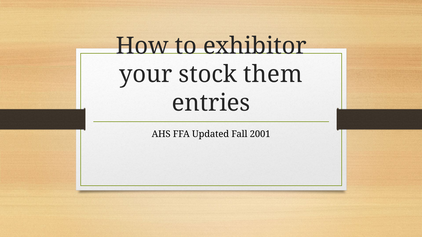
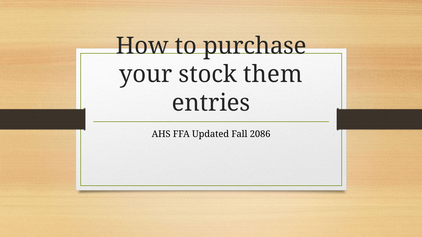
exhibitor: exhibitor -> purchase
2001: 2001 -> 2086
